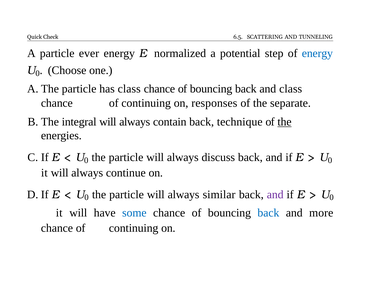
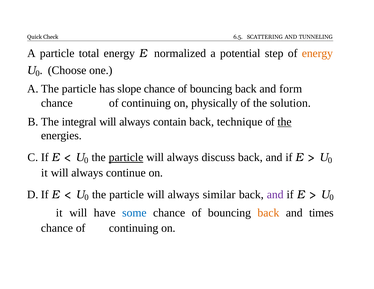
ever: ever -> total
energy at (317, 53) colour: blue -> orange
has class: class -> slope
and class: class -> form
responses: responses -> physically
separate: separate -> solution
particle at (126, 157) underline: none -> present
back at (268, 213) colour: blue -> orange
more: more -> times
